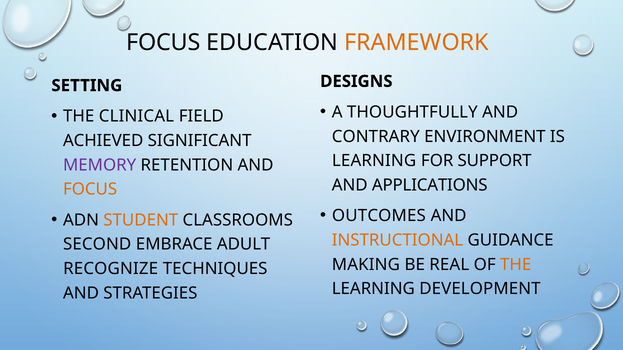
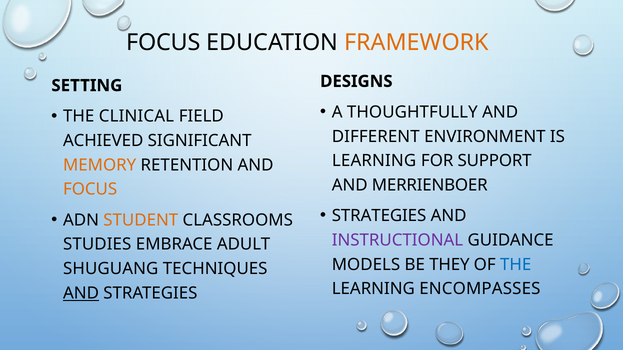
CONTRARY: CONTRARY -> DIFFERENT
MEMORY colour: purple -> orange
APPLICATIONS: APPLICATIONS -> MERRIENBOER
OUTCOMES at (379, 216): OUTCOMES -> STRATEGIES
INSTRUCTIONAL colour: orange -> purple
SECOND: SECOND -> STUDIES
MAKING: MAKING -> MODELS
REAL: REAL -> THEY
THE at (516, 265) colour: orange -> blue
RECOGNIZE: RECOGNIZE -> SHUGUANG
DEVELOPMENT: DEVELOPMENT -> ENCOMPASSES
AND at (81, 293) underline: none -> present
